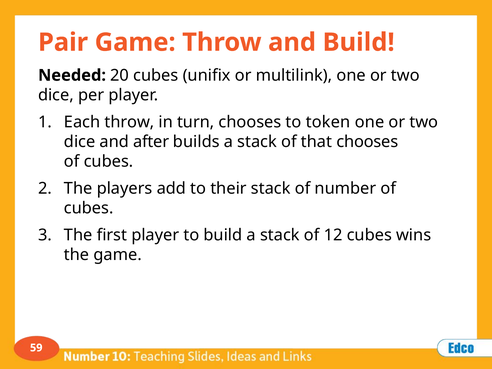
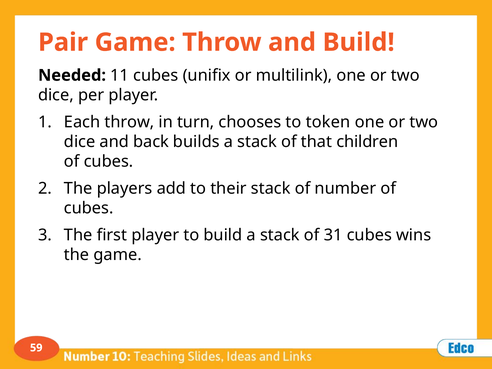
20: 20 -> 11
after: after -> back
that chooses: chooses -> children
12: 12 -> 31
